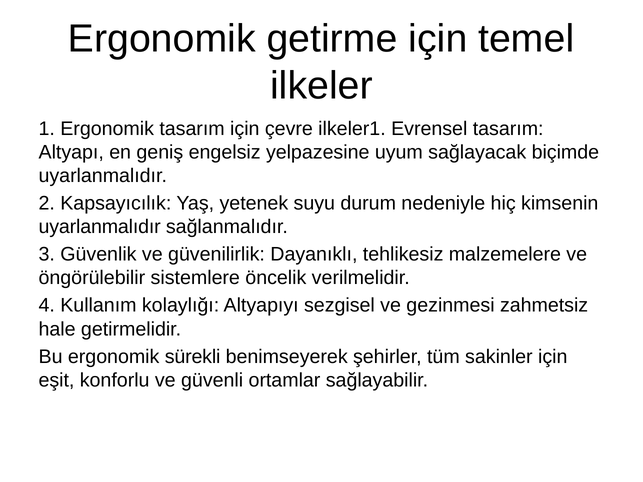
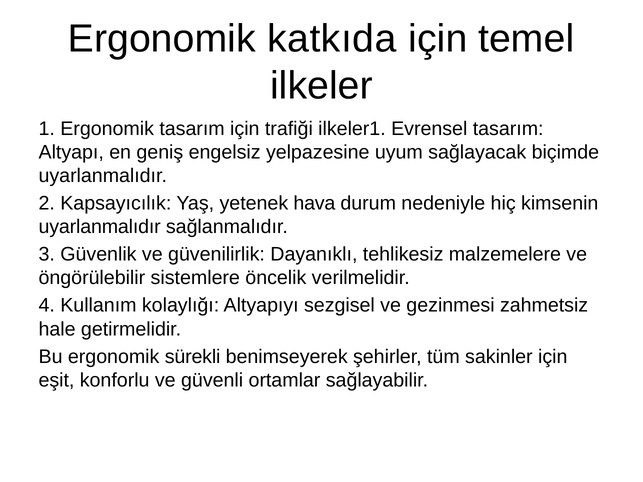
getirme: getirme -> katkıda
çevre: çevre -> trafiği
suyu: suyu -> hava
